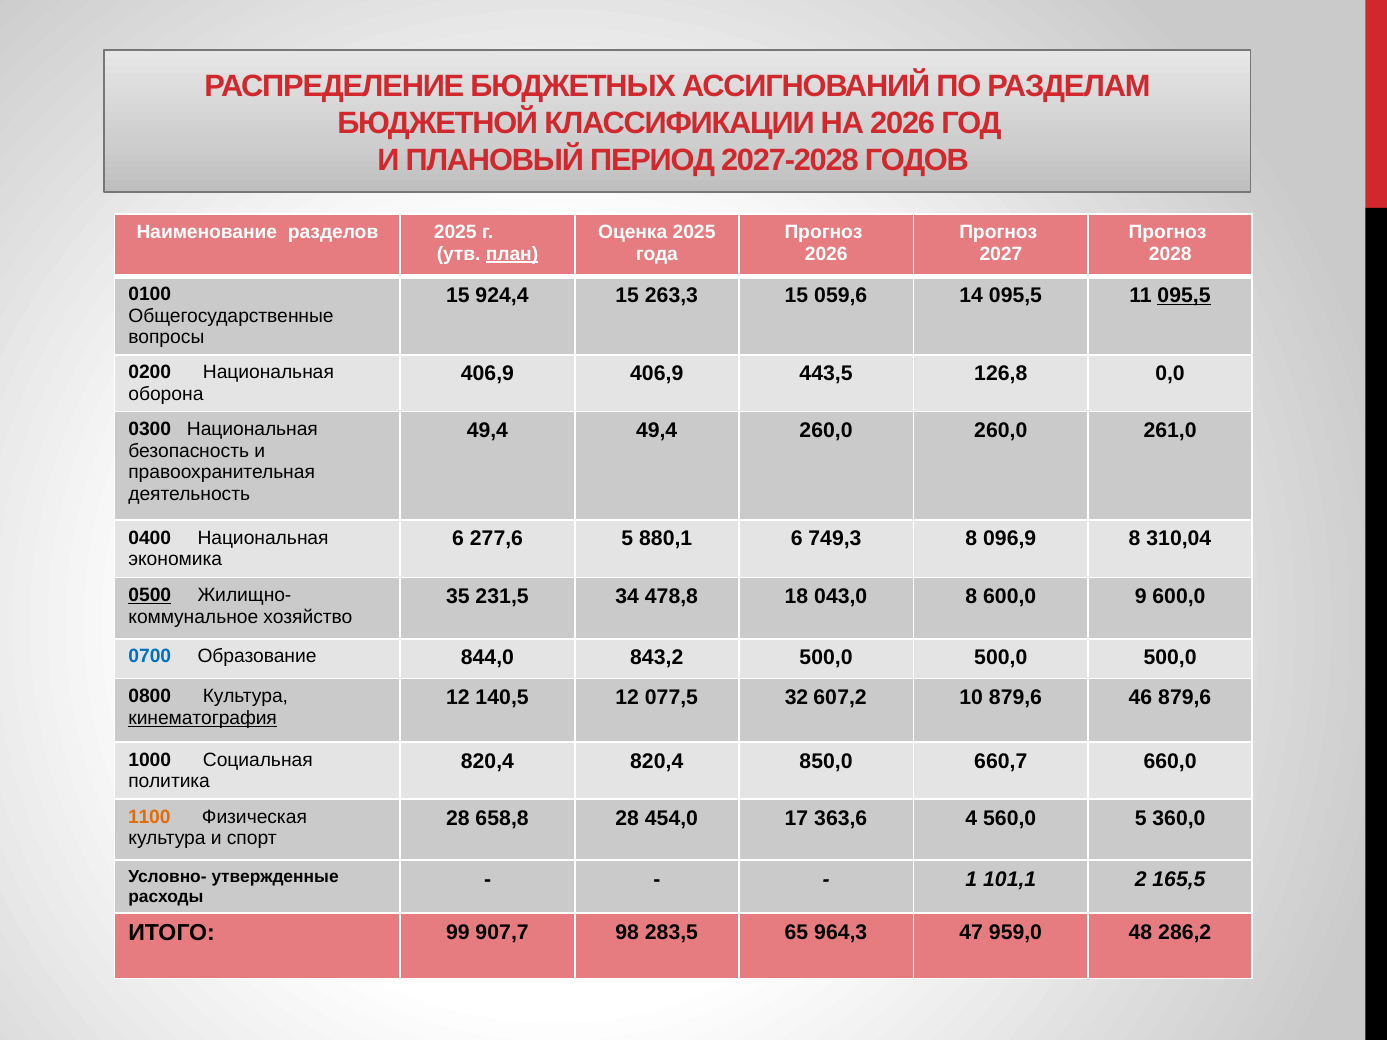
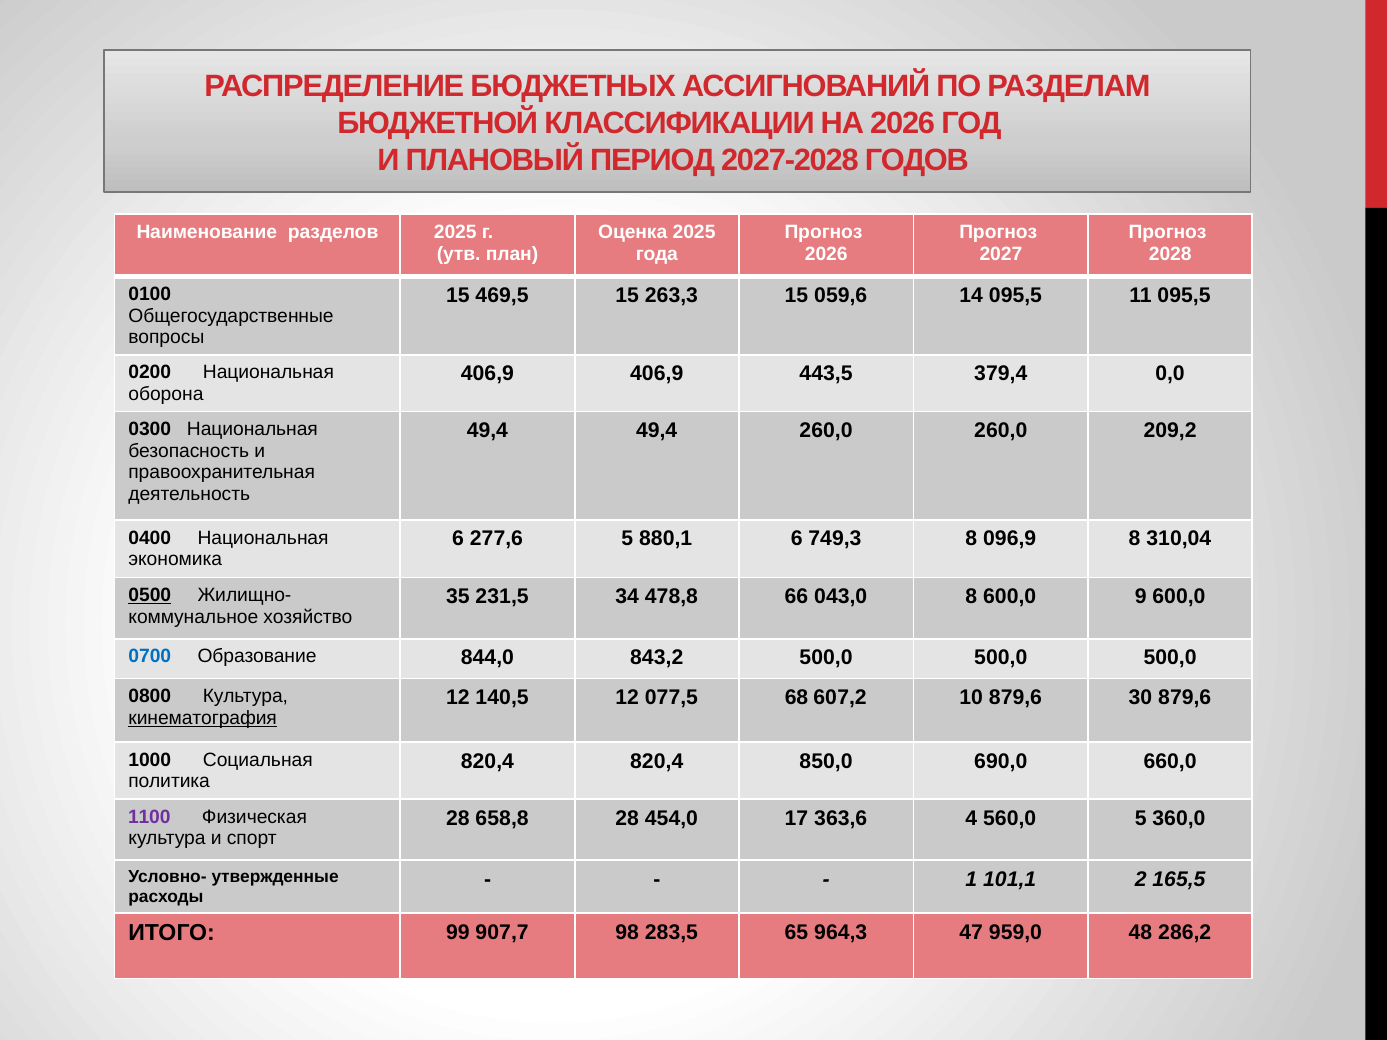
план underline: present -> none
924,4: 924,4 -> 469,5
095,5 at (1184, 295) underline: present -> none
126,8: 126,8 -> 379,4
261,0: 261,0 -> 209,2
18: 18 -> 66
32: 32 -> 68
46: 46 -> 30
660,7: 660,7 -> 690,0
1100 colour: orange -> purple
